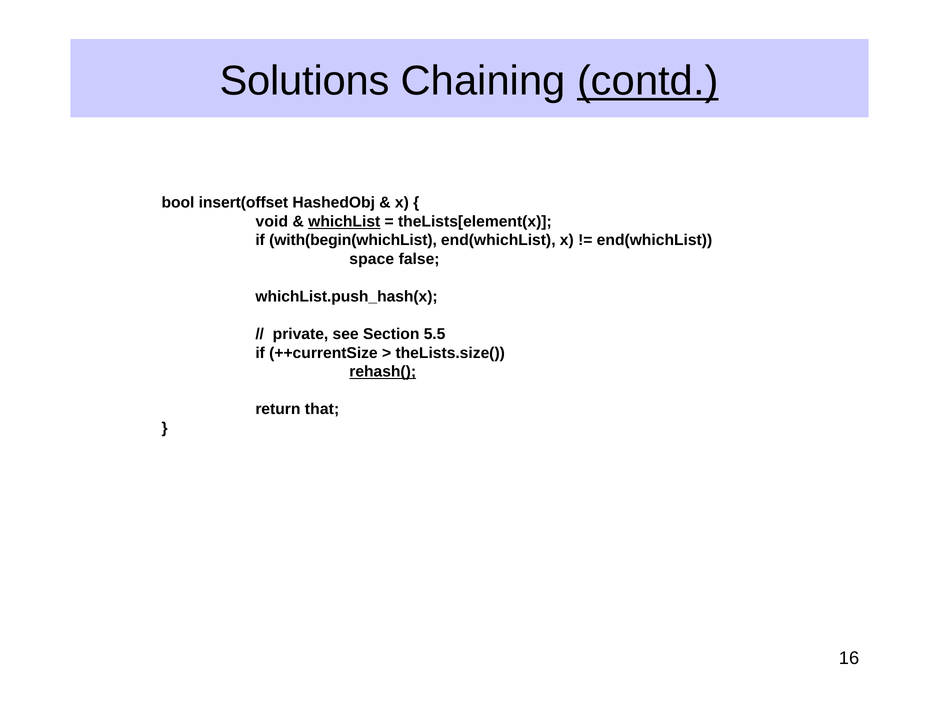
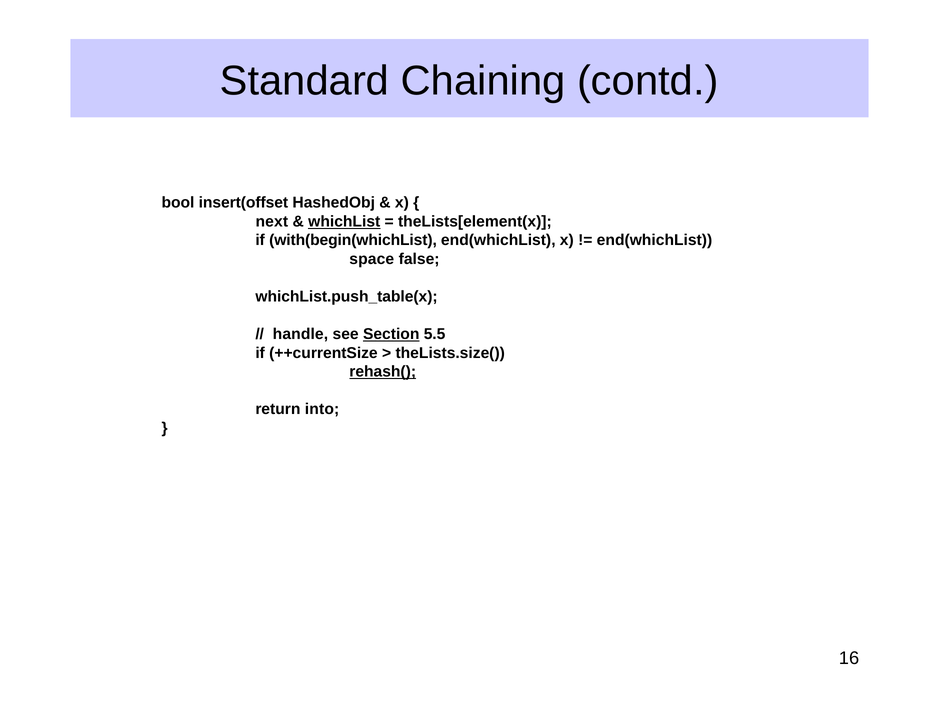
Solutions: Solutions -> Standard
contd underline: present -> none
void: void -> next
whichList.push_hash(x: whichList.push_hash(x -> whichList.push_table(x
private: private -> handle
Section underline: none -> present
that: that -> into
